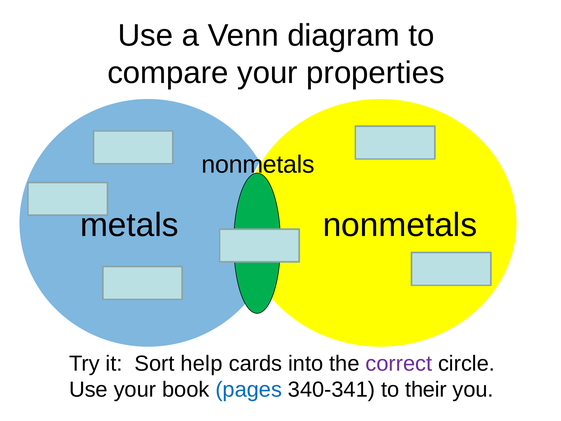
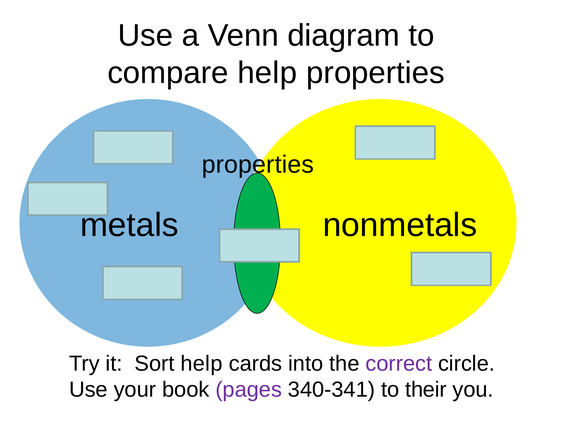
compare your: your -> help
nonmetals at (258, 164): nonmetals -> properties
pages colour: blue -> purple
